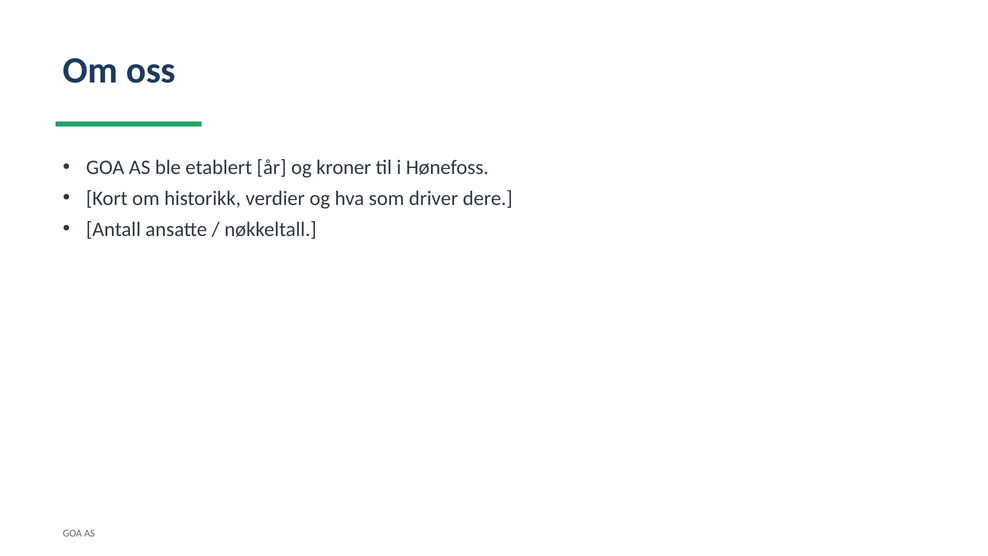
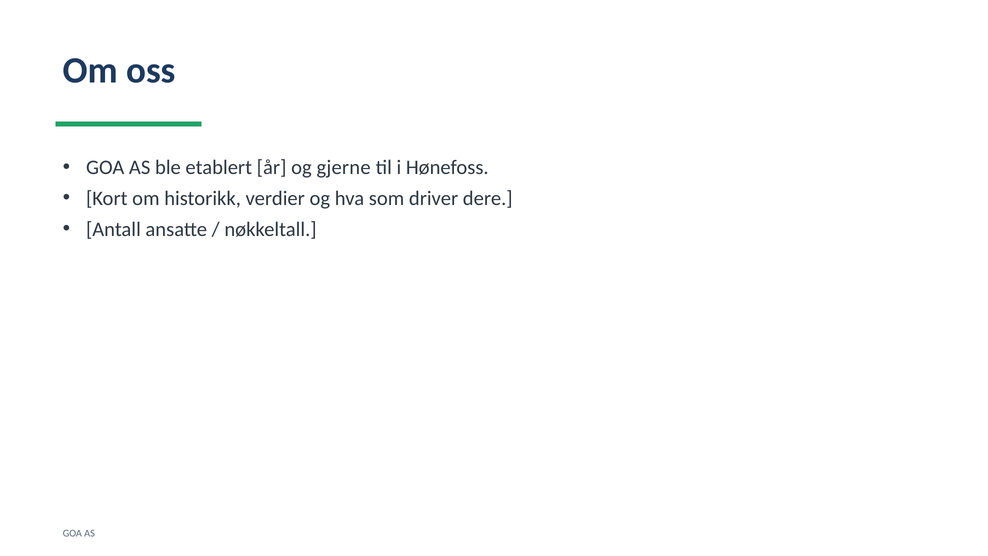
kroner: kroner -> gjerne
